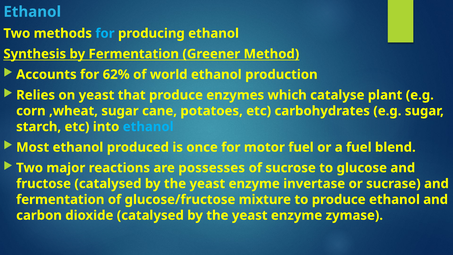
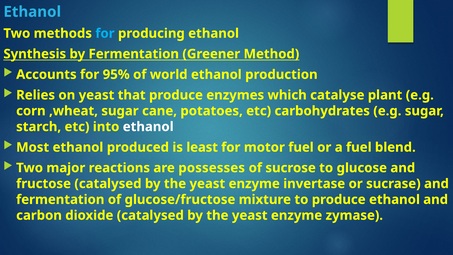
62%: 62% -> 95%
ethanol at (148, 127) colour: light blue -> white
once: once -> least
